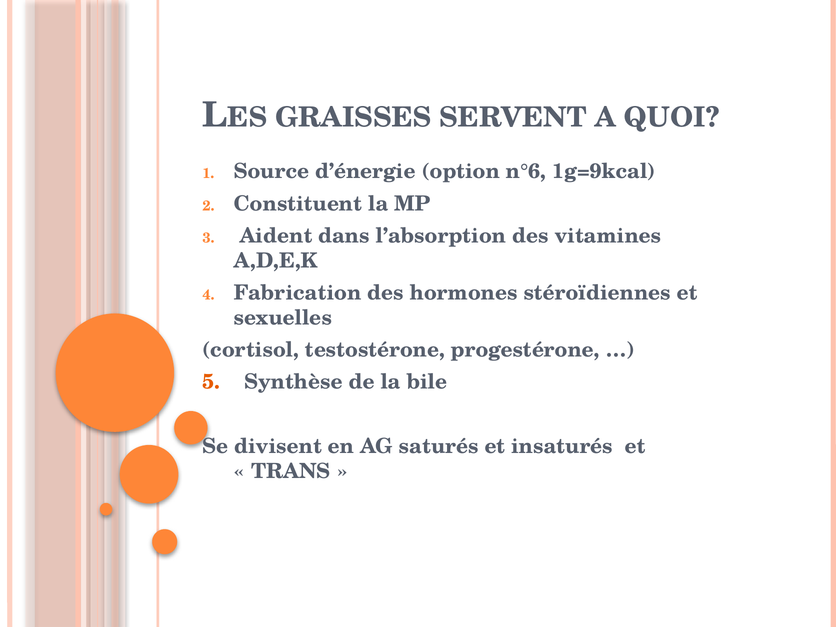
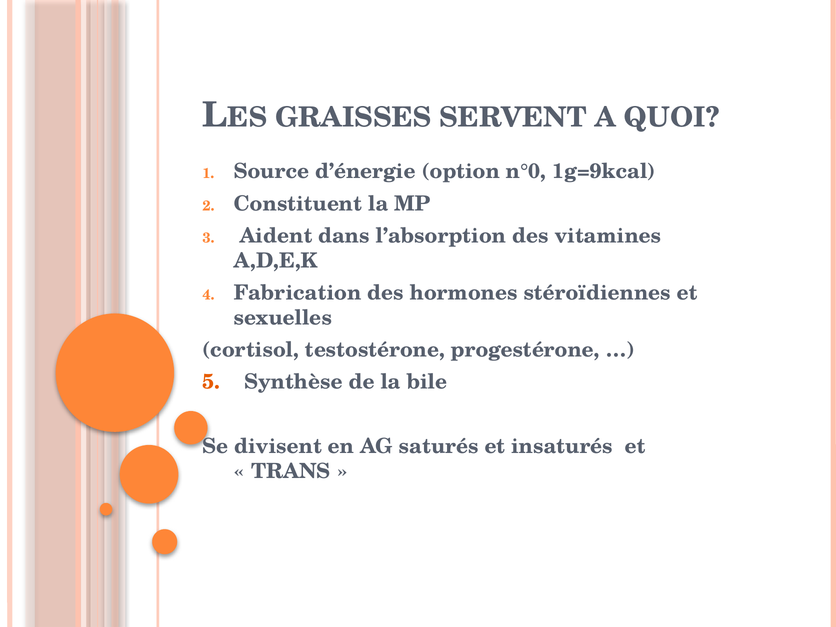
n°6: n°6 -> n°0
